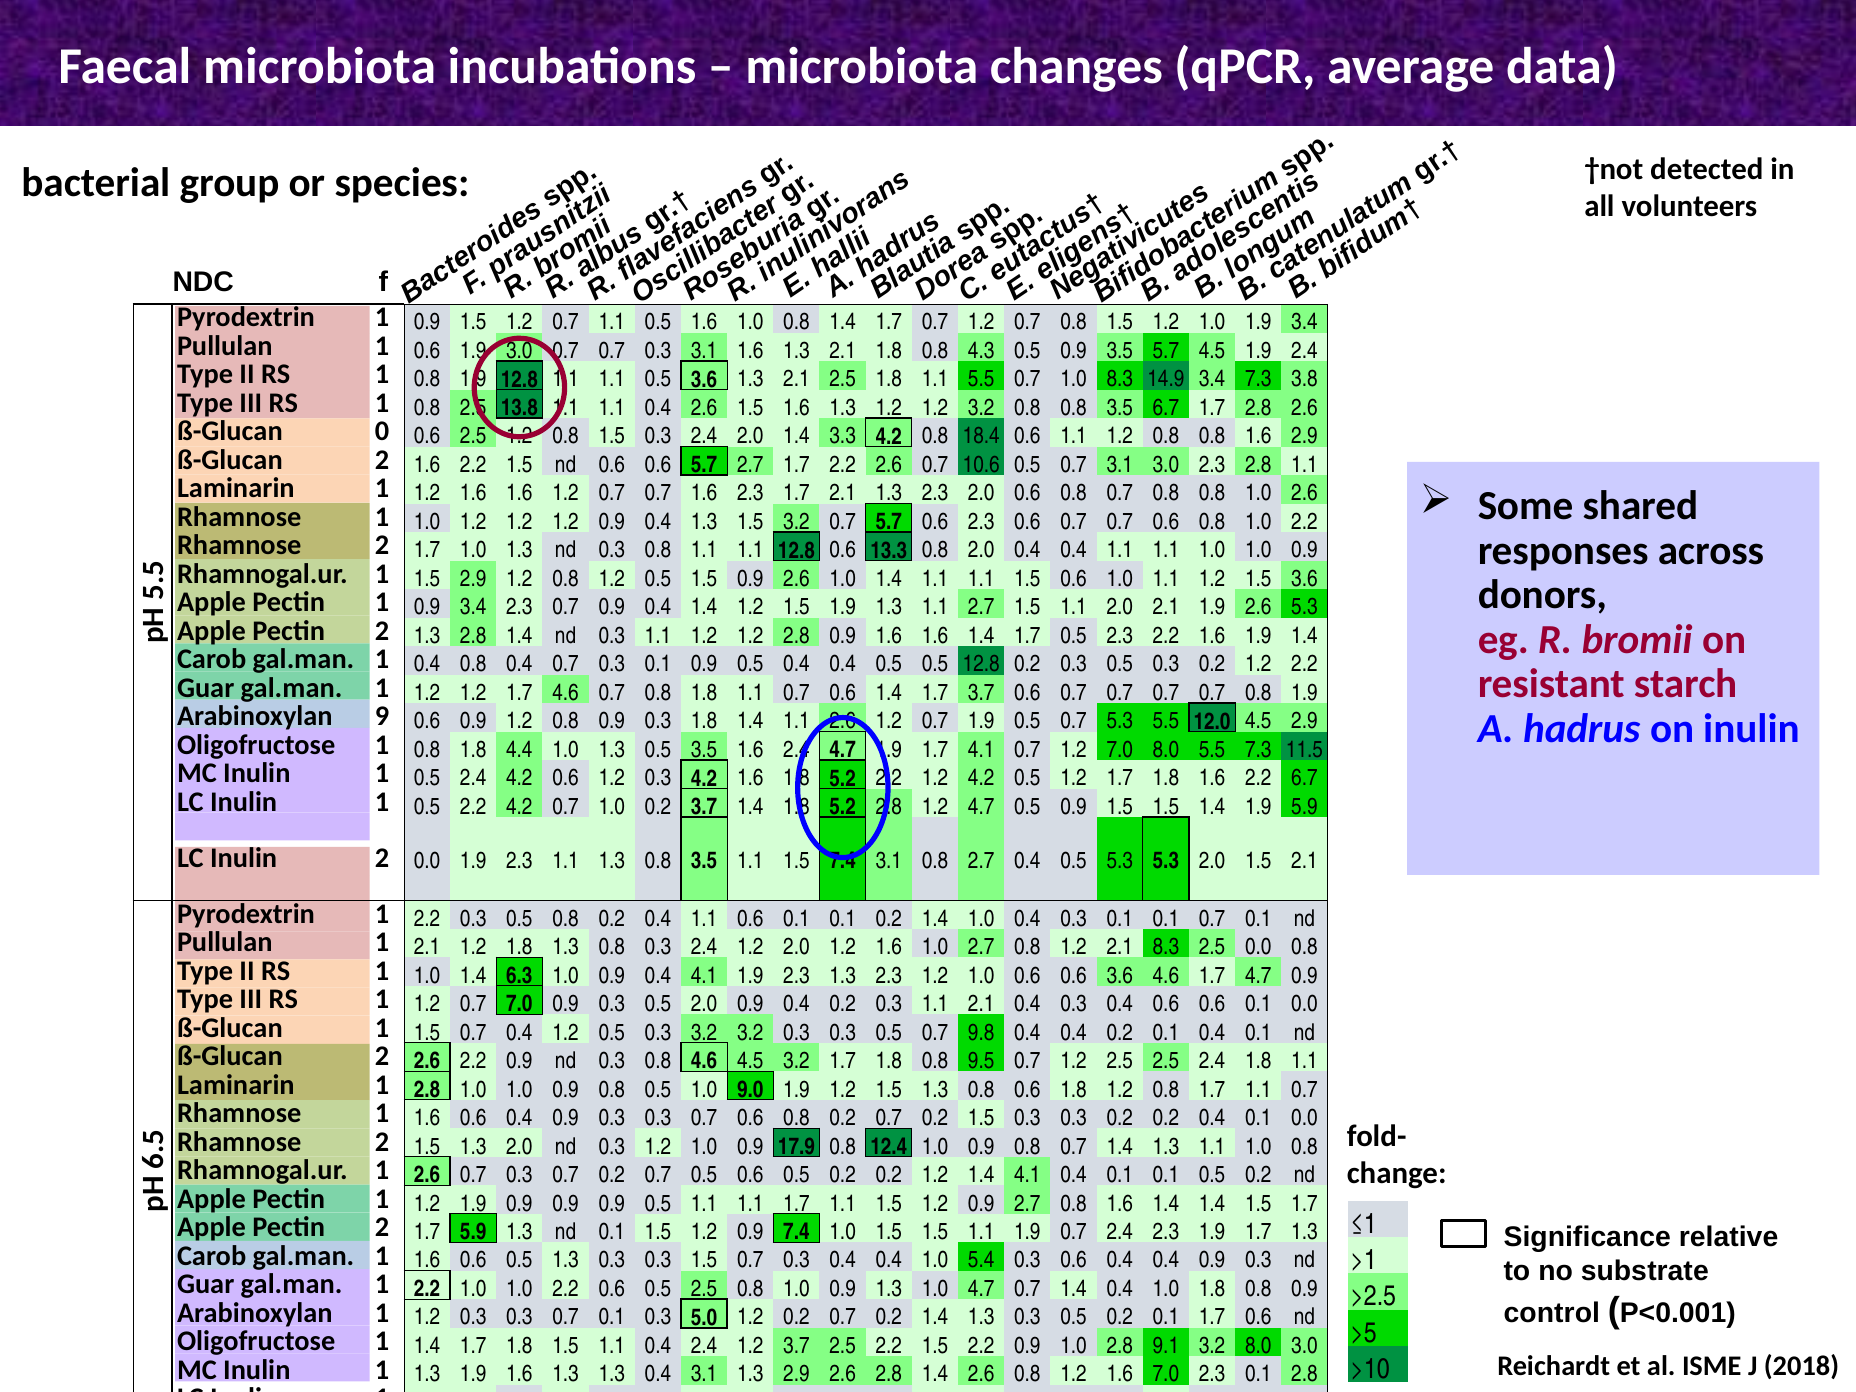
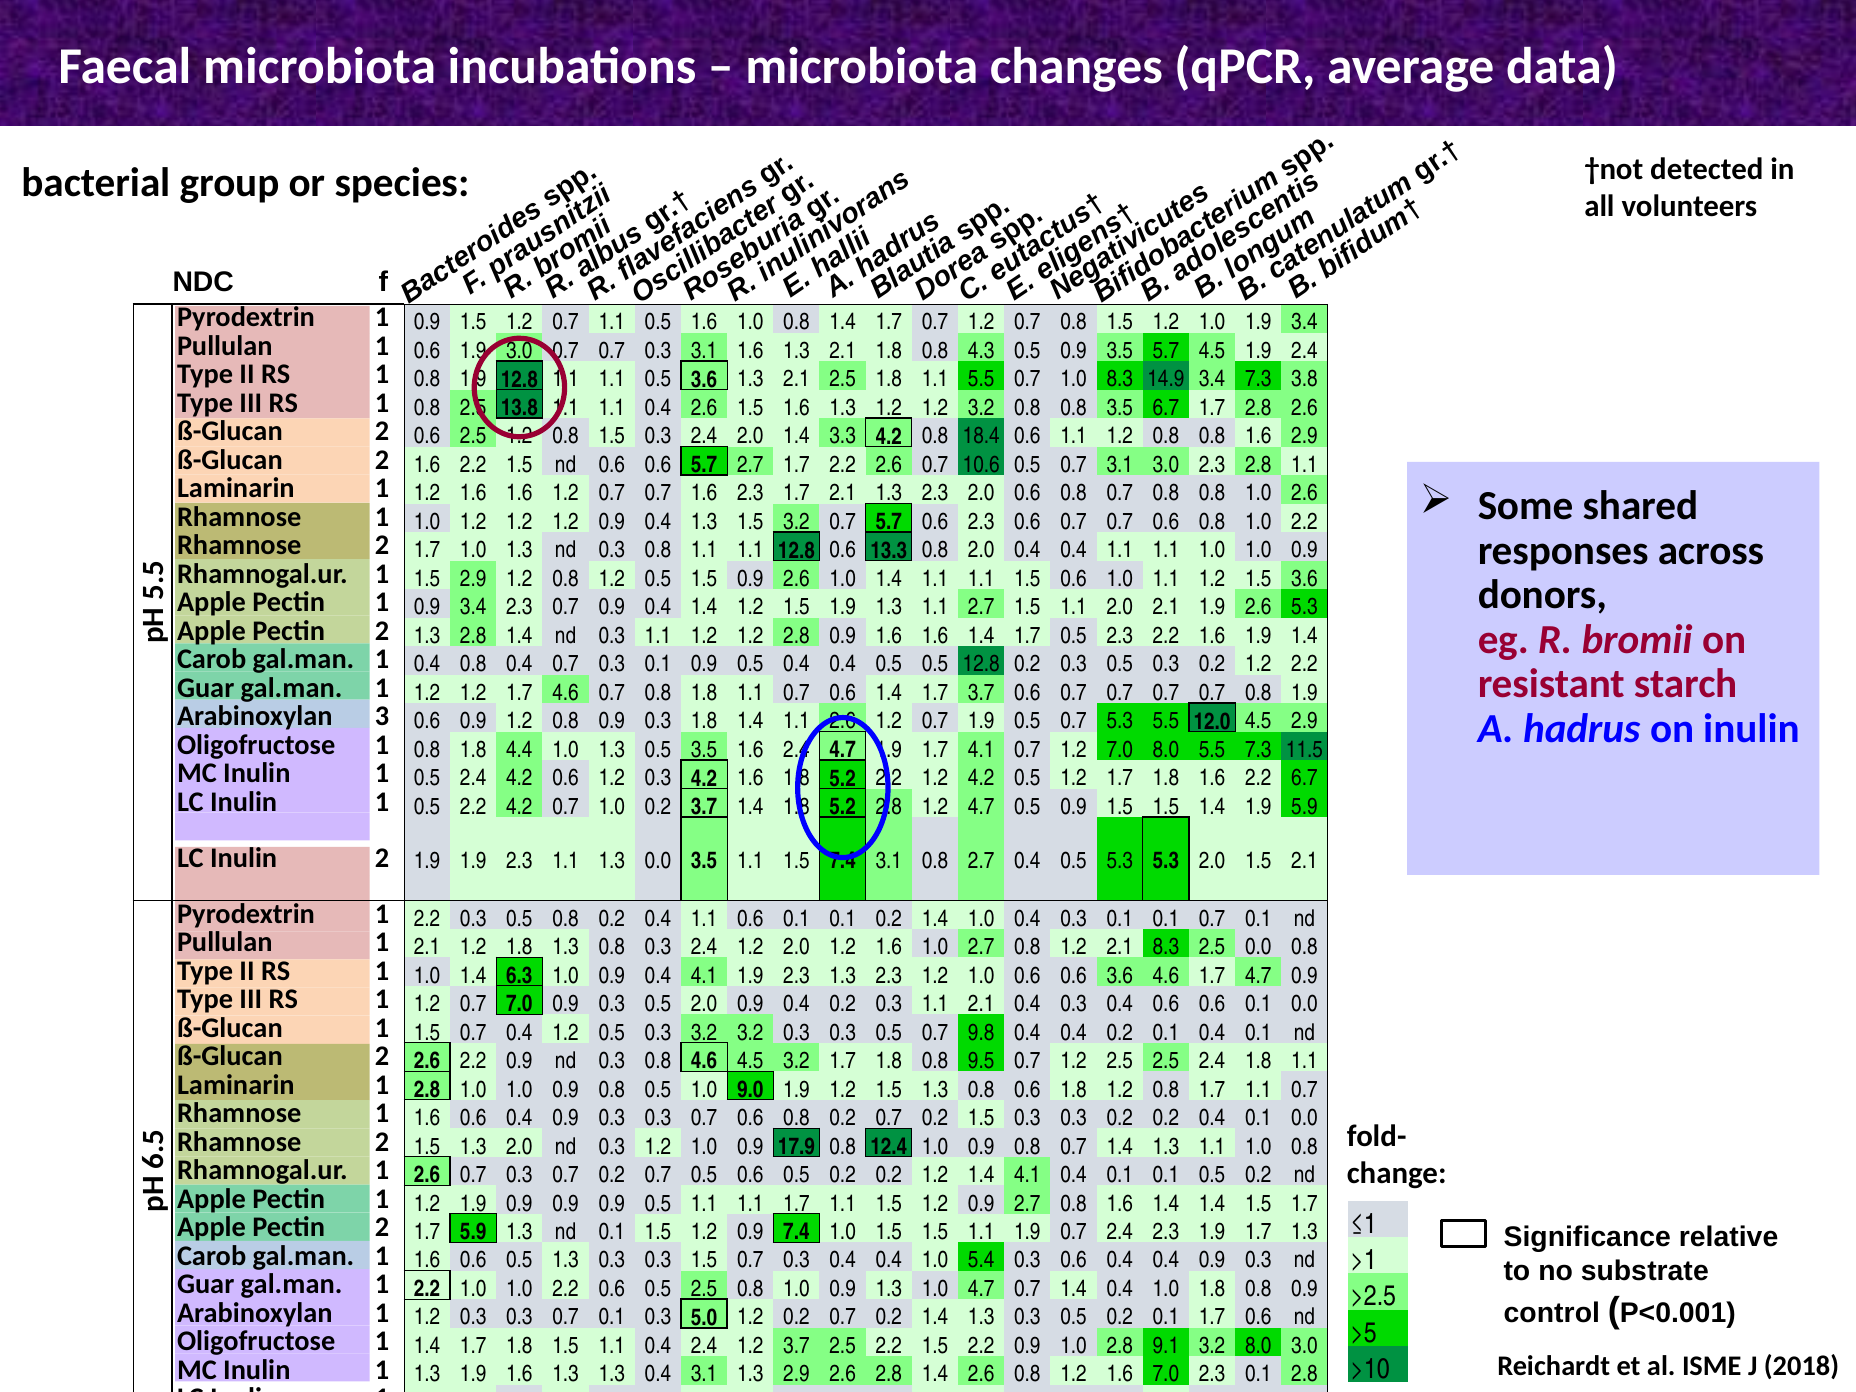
0 at (382, 432): 0 -> 2
9: 9 -> 3
2 0.0: 0.0 -> 1.9
1.1 1.3 0.8: 0.8 -> 0.0
